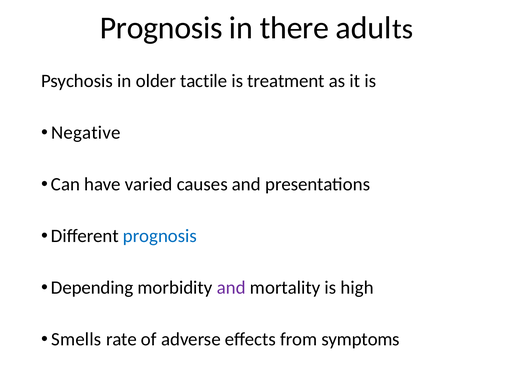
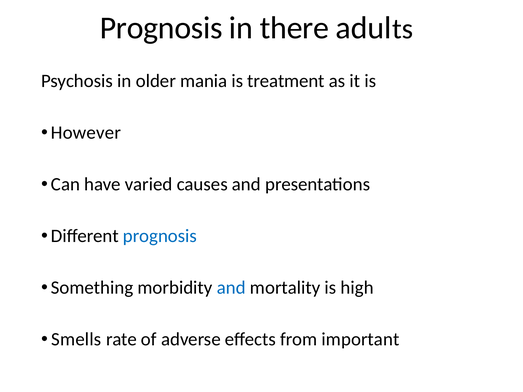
tactile: tactile -> mania
Negative: Negative -> However
Depending: Depending -> Something
and at (231, 288) colour: purple -> blue
symptoms: symptoms -> important
